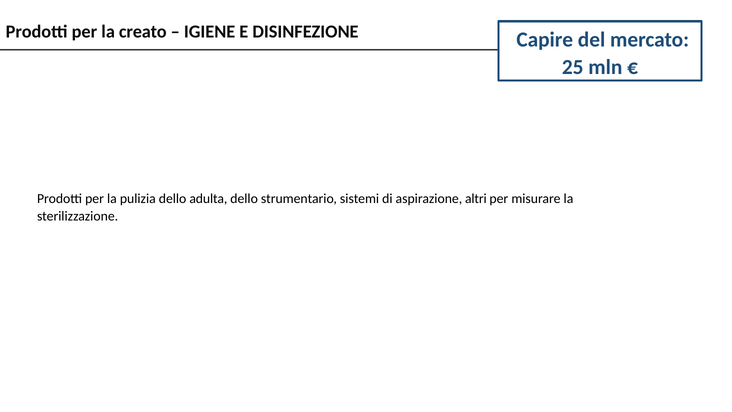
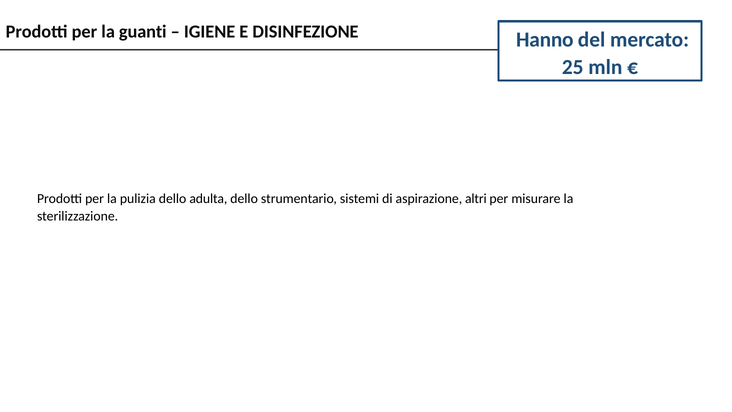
creato: creato -> guanti
Capire: Capire -> Hanno
